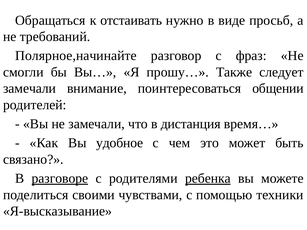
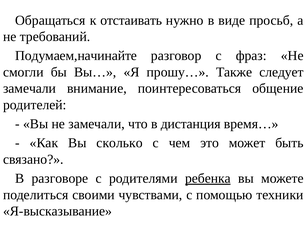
Полярное,начинайте: Полярное,начинайте -> Подумаем,начинайте
общении: общении -> общение
удобное: удобное -> сколько
разговоре underline: present -> none
